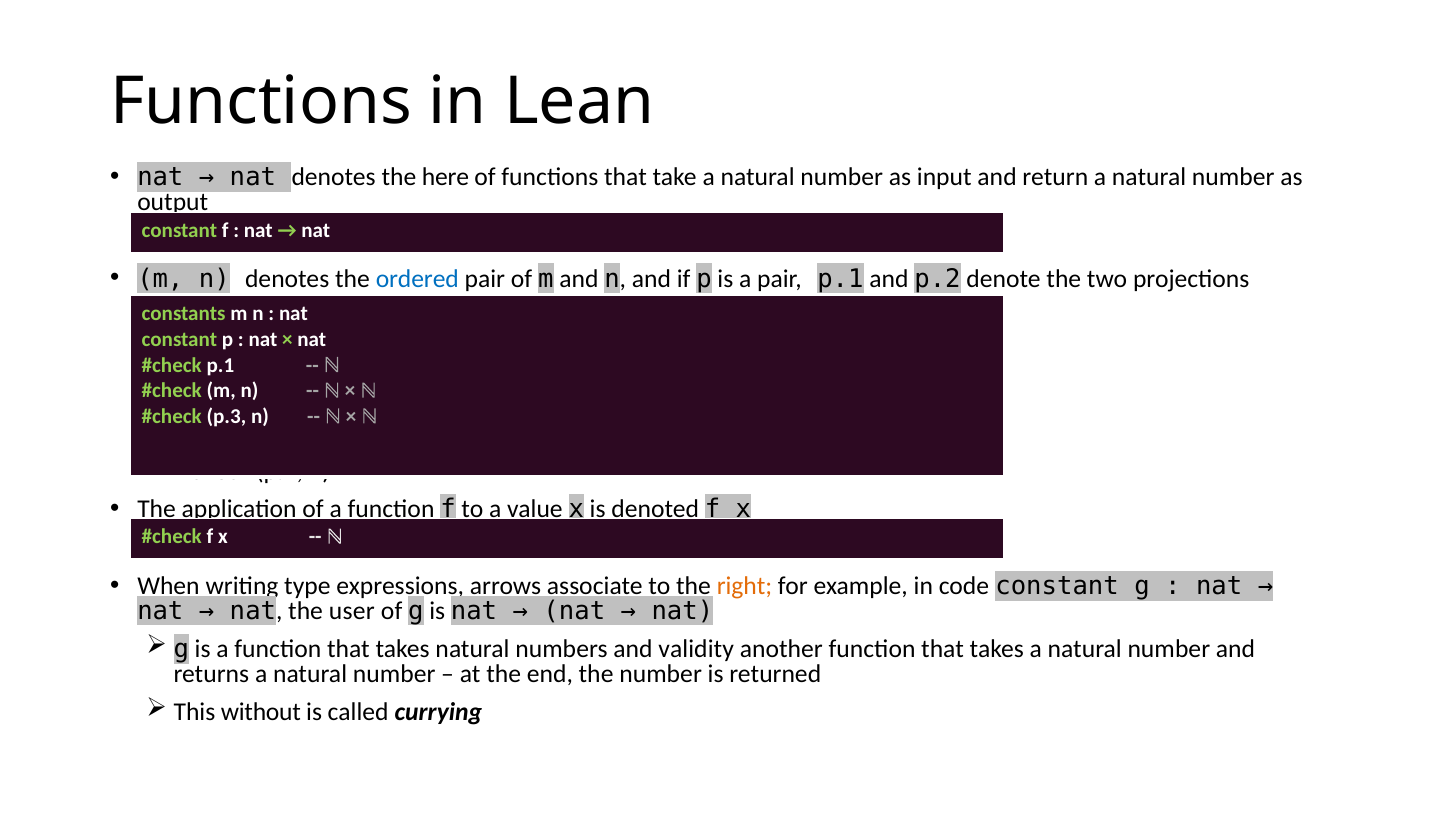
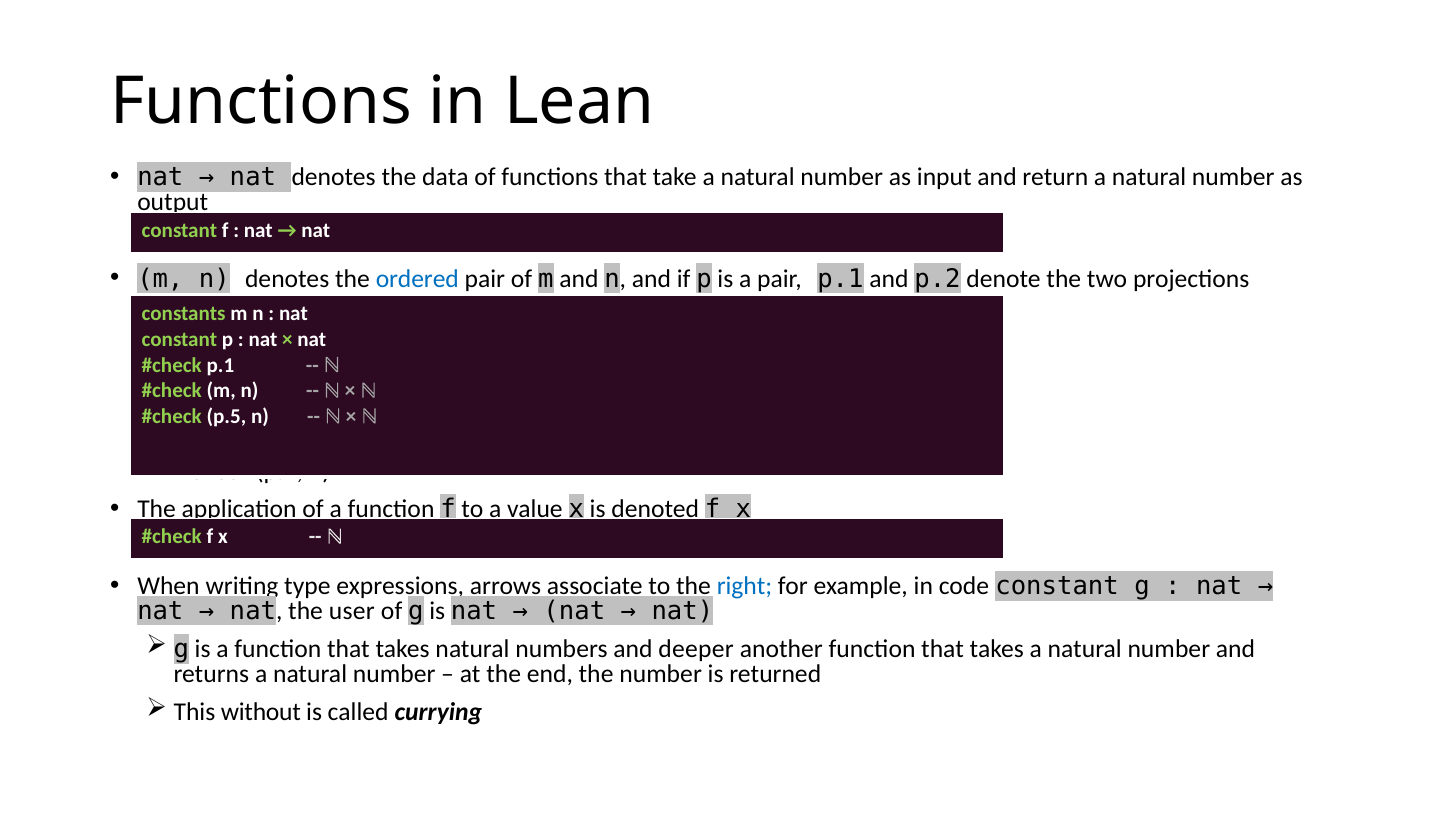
here: here -> data
p.3: p.3 -> p.5
right colour: orange -> blue
validity: validity -> deeper
